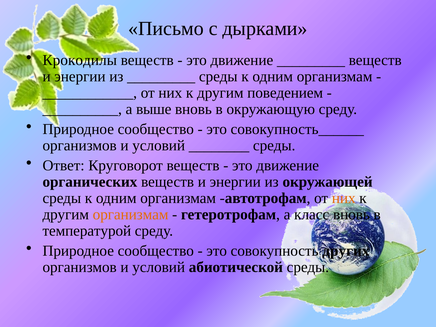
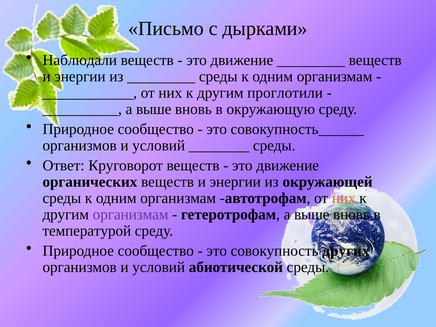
Крокодилы: Крокодилы -> Наблюдали
поведением: поведением -> проглотили
организмам at (131, 214) colour: orange -> purple
гетеротрофам а класс: класс -> выше
